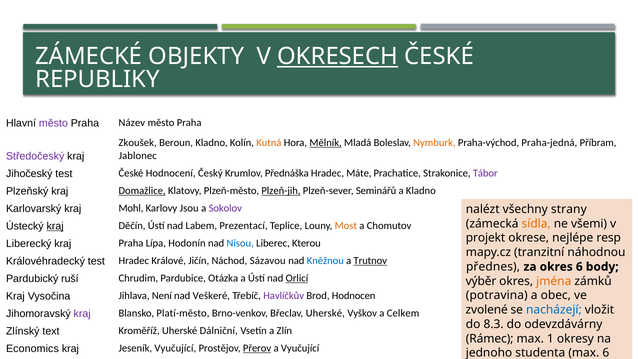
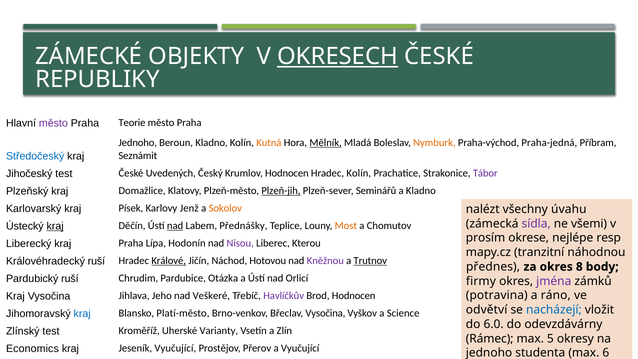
Název: Název -> Teorie
Zkoušek at (138, 143): Zkoušek -> Jednoho
Jablonec: Jablonec -> Seznámit
Středočeský colour: purple -> blue
Hodnocení: Hodnocení -> Uvedených
Krumlov Přednáška: Přednáška -> Hodnocen
Hradec Máte: Máte -> Kolín
Domažlice underline: present -> none
Mohl: Mohl -> Písek
Jsou: Jsou -> Jenž
Sokolov colour: purple -> orange
strany: strany -> úvahu
sídla colour: orange -> purple
nad at (175, 226) underline: none -> present
Prezentací: Prezentací -> Přednášky
projekt: projekt -> prosím
Nisou colour: blue -> purple
Královéhradecký test: test -> ruší
Králové underline: none -> present
Sázavou: Sázavou -> Hotovou
Kněžnou colour: blue -> purple
okres 6: 6 -> 8
Orlicí underline: present -> none
výběr: výběr -> firmy
jména colour: orange -> purple
Není: Není -> Jeho
obec: obec -> ráno
zvolené: zvolené -> odvětví
kraj at (82, 314) colour: purple -> blue
Břeclav Uherské: Uherské -> Vysočina
Celkem: Celkem -> Science
8.3: 8.3 -> 6.0
Zlínský text: text -> test
Dálniční: Dálniční -> Varianty
1: 1 -> 5
Přerov underline: present -> none
